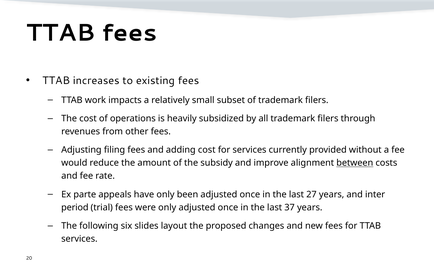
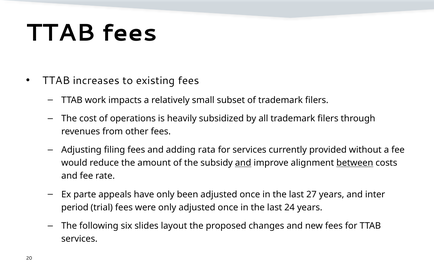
adding cost: cost -> rata
and at (243, 163) underline: none -> present
37: 37 -> 24
